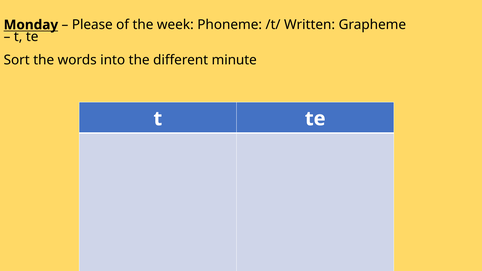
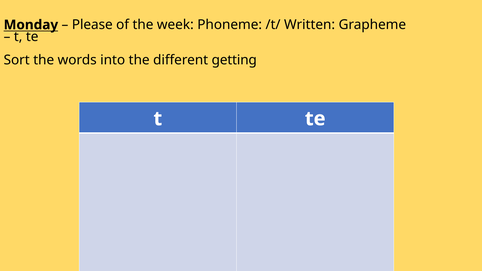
minute: minute -> getting
